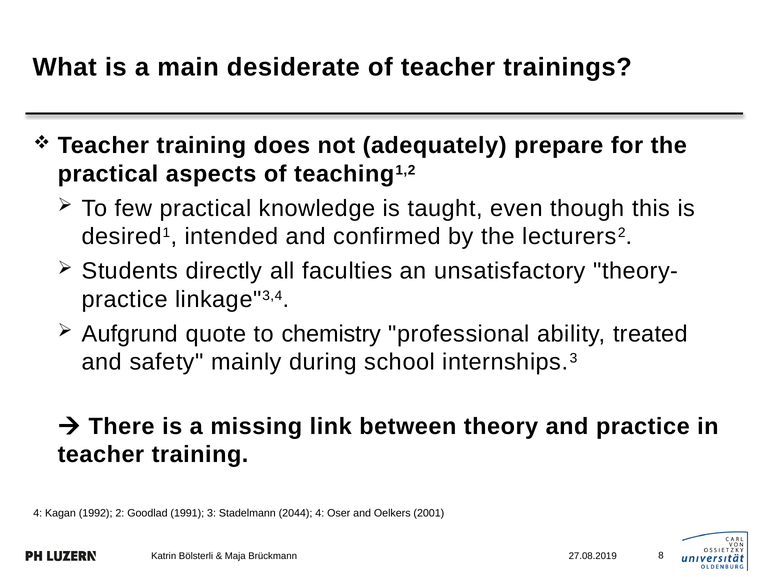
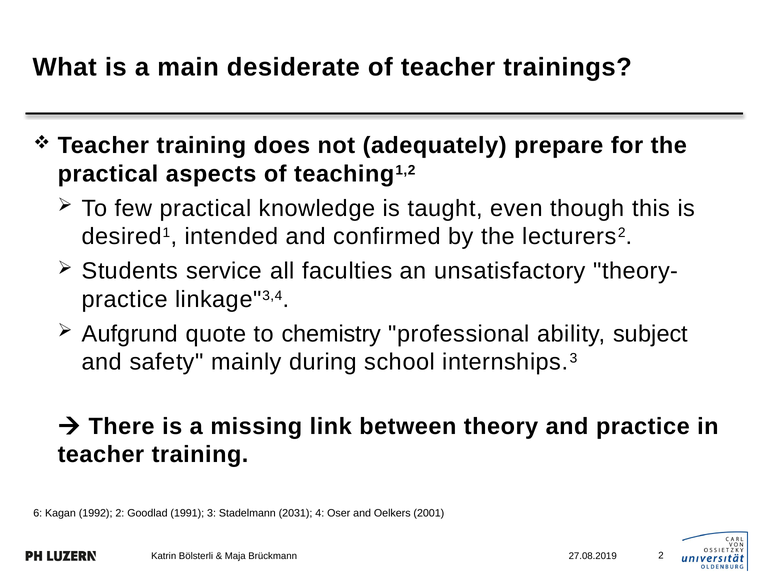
directly: directly -> service
treated: treated -> subject
4 at (38, 513): 4 -> 6
2044: 2044 -> 2031
27.08.2019 8: 8 -> 2
